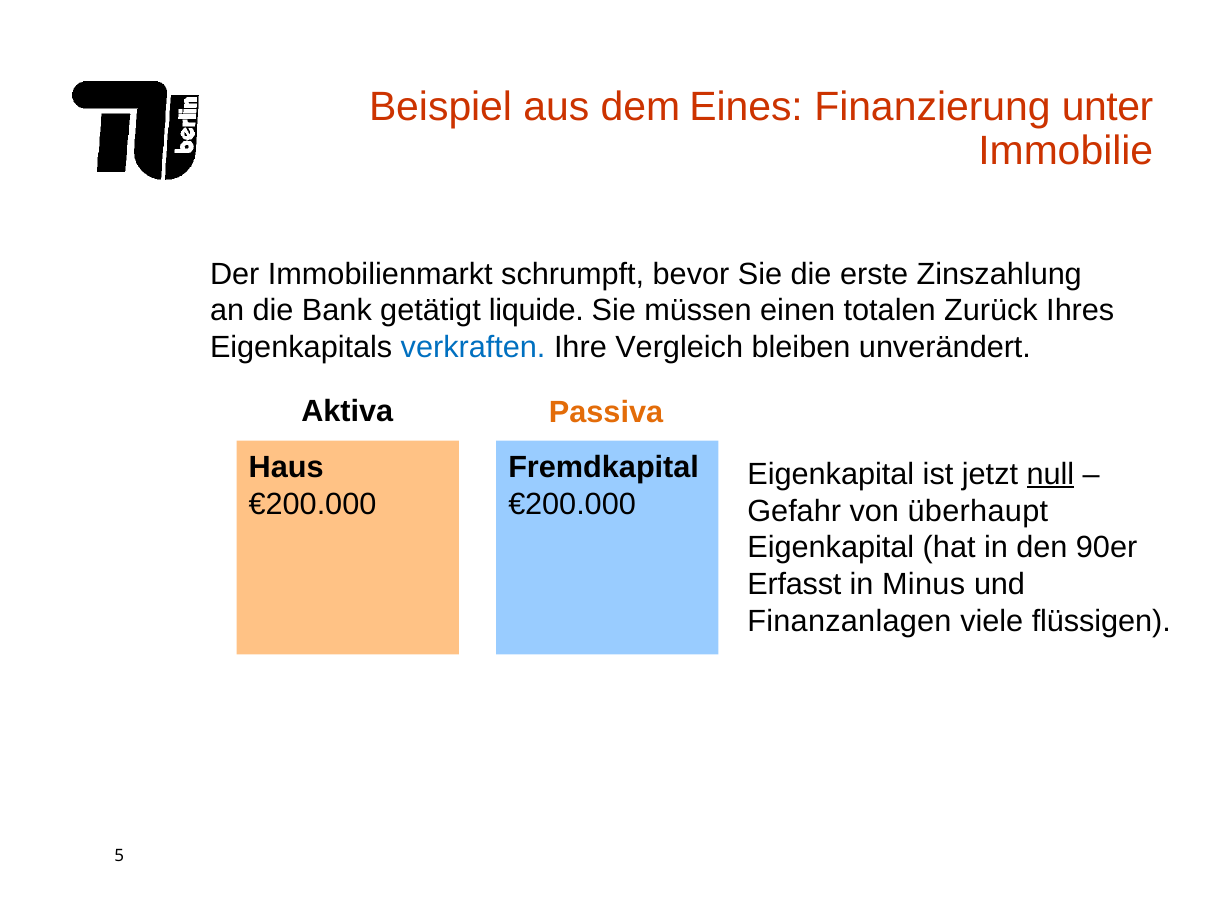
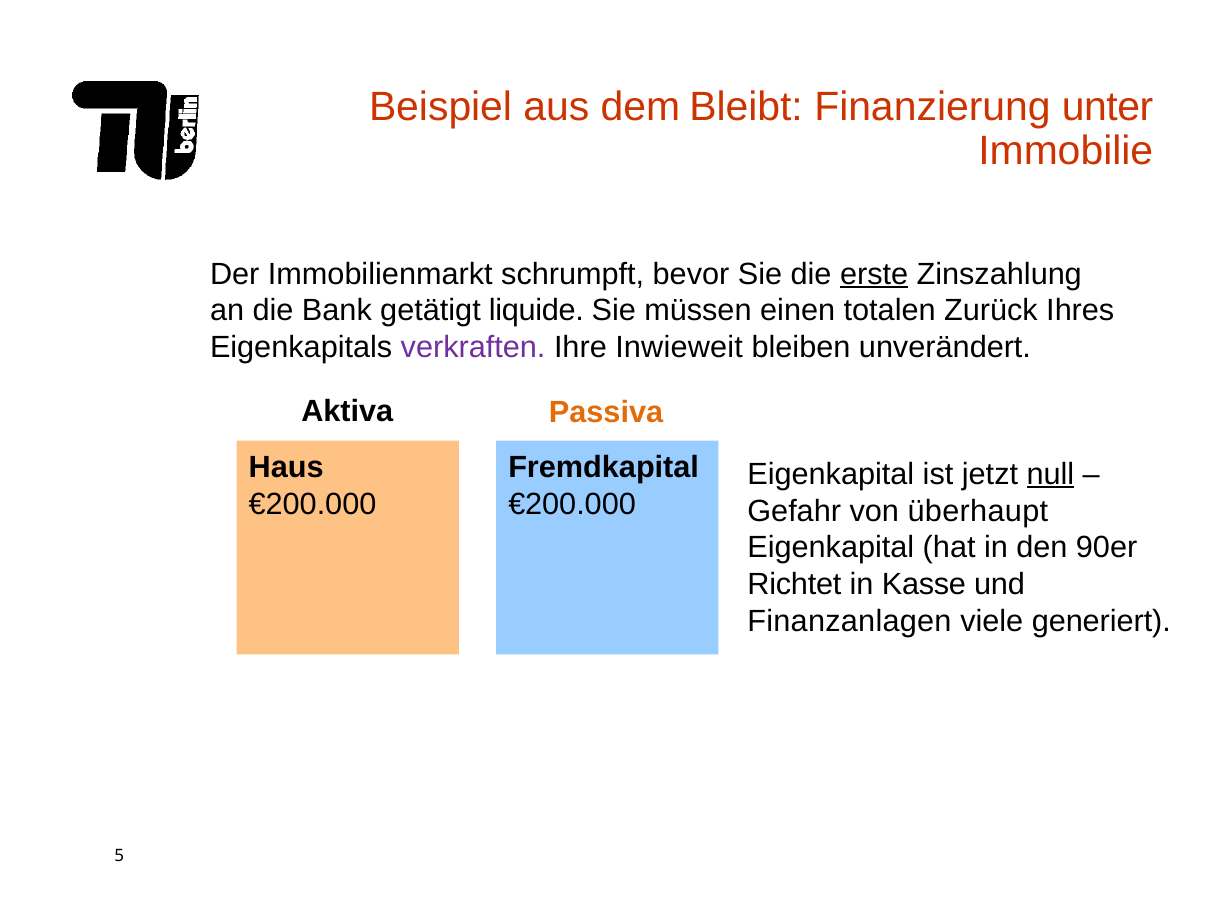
Eines: Eines -> Bleibt
erste underline: none -> present
verkraften colour: blue -> purple
Vergleich: Vergleich -> Inwieweit
Erfasst: Erfasst -> Richtet
Minus: Minus -> Kasse
flüssigen: flüssigen -> generiert
